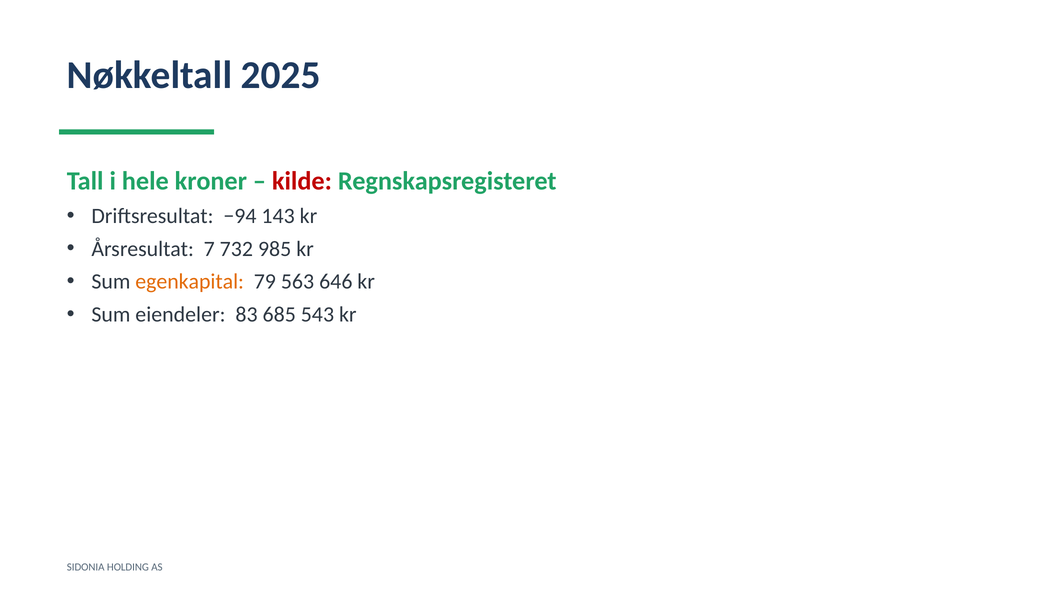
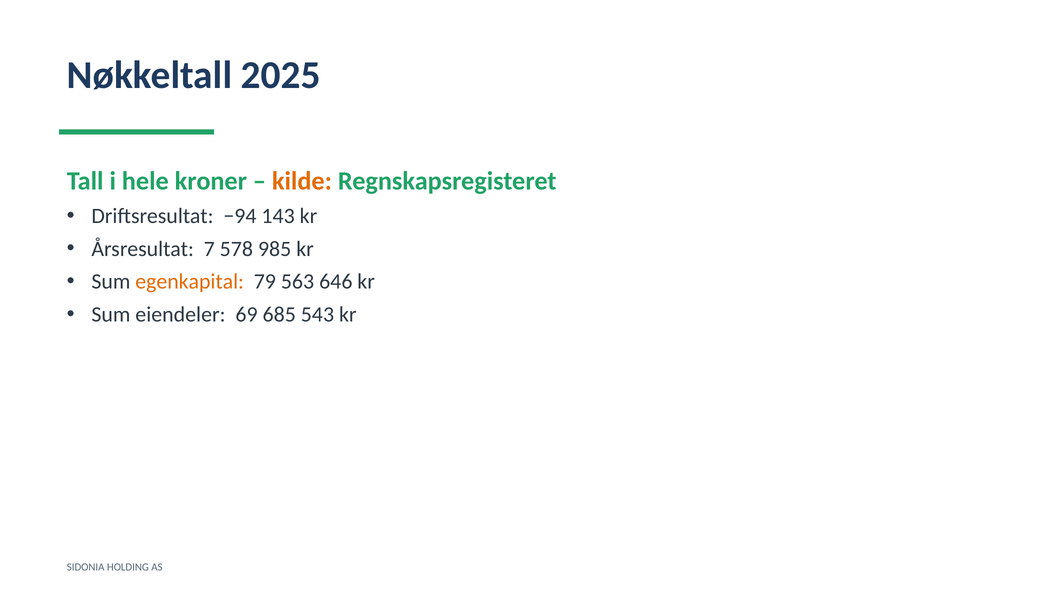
kilde colour: red -> orange
732: 732 -> 578
83: 83 -> 69
